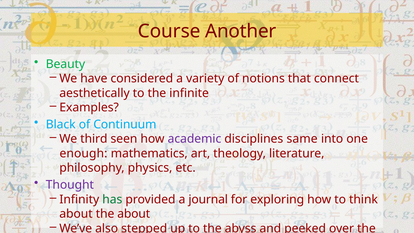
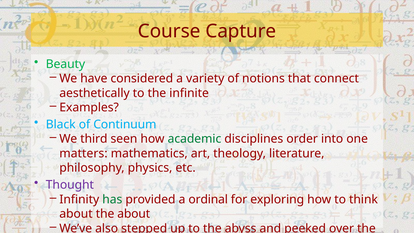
Another: Another -> Capture
academic colour: purple -> green
same: same -> order
enough: enough -> matters
journal: journal -> ordinal
